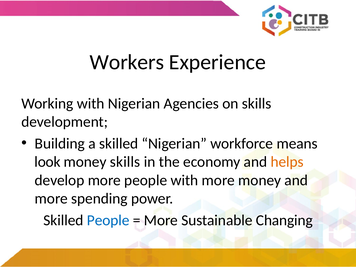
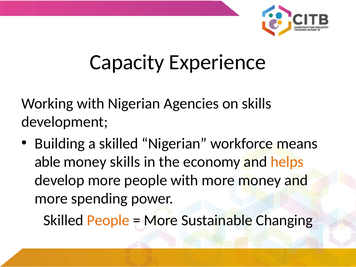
Workers: Workers -> Capacity
look: look -> able
People at (108, 220) colour: blue -> orange
